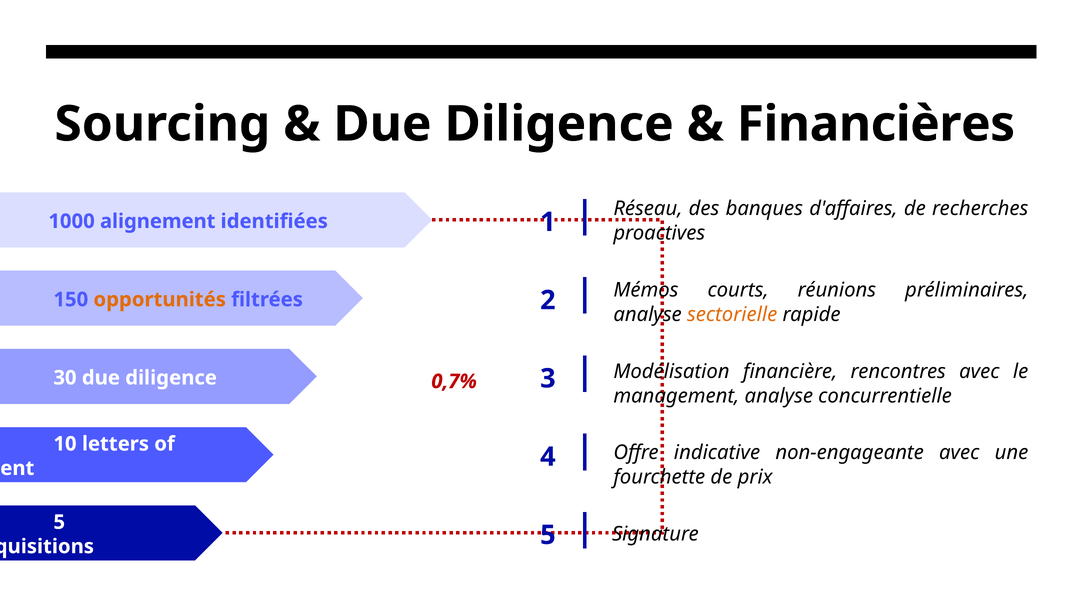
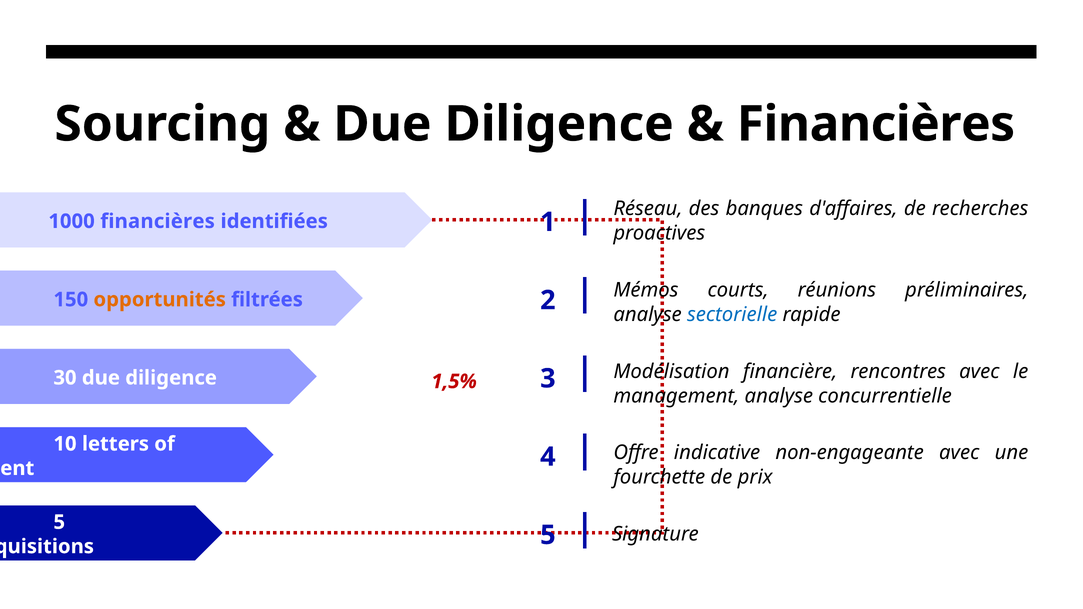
1000 alignement: alignement -> financières
sectorielle colour: orange -> blue
0,7%: 0,7% -> 1,5%
